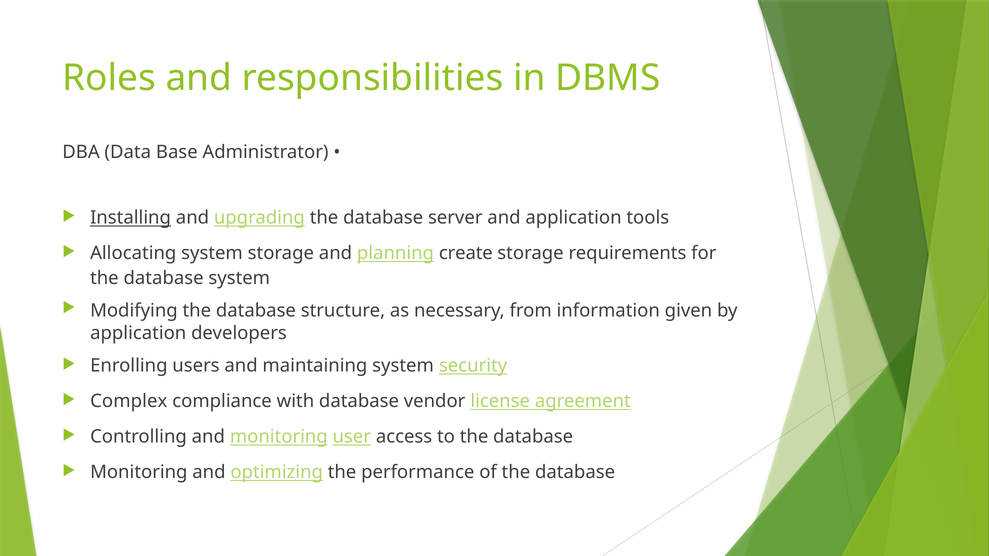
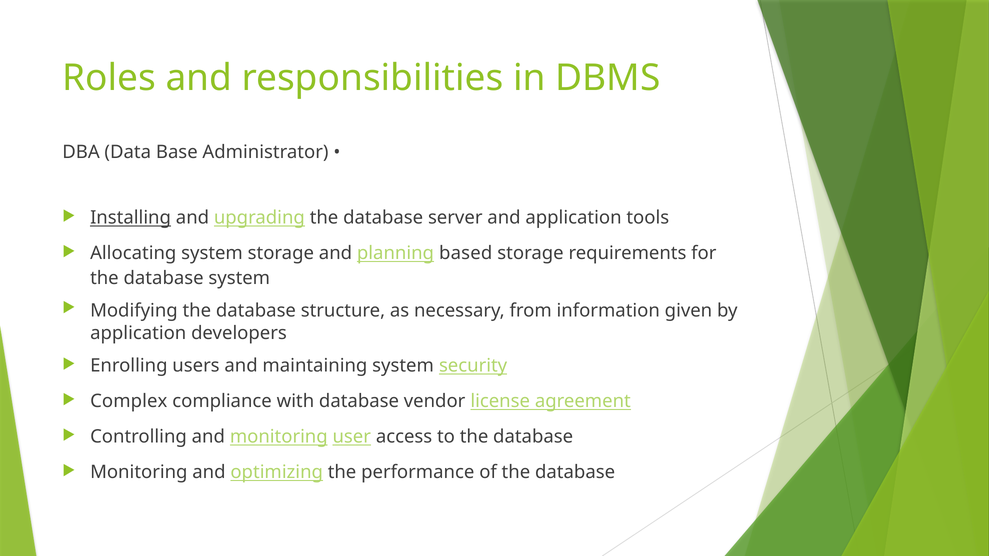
create: create -> based
